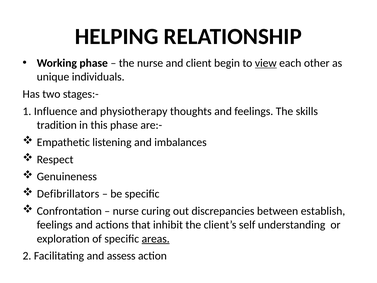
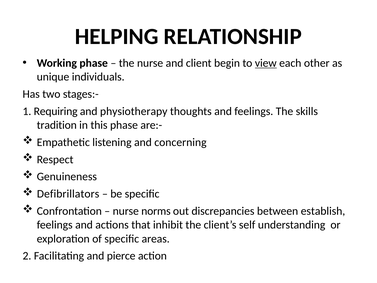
Influence: Influence -> Requiring
imbalances: imbalances -> concerning
curing: curing -> norms
areas underline: present -> none
assess: assess -> pierce
